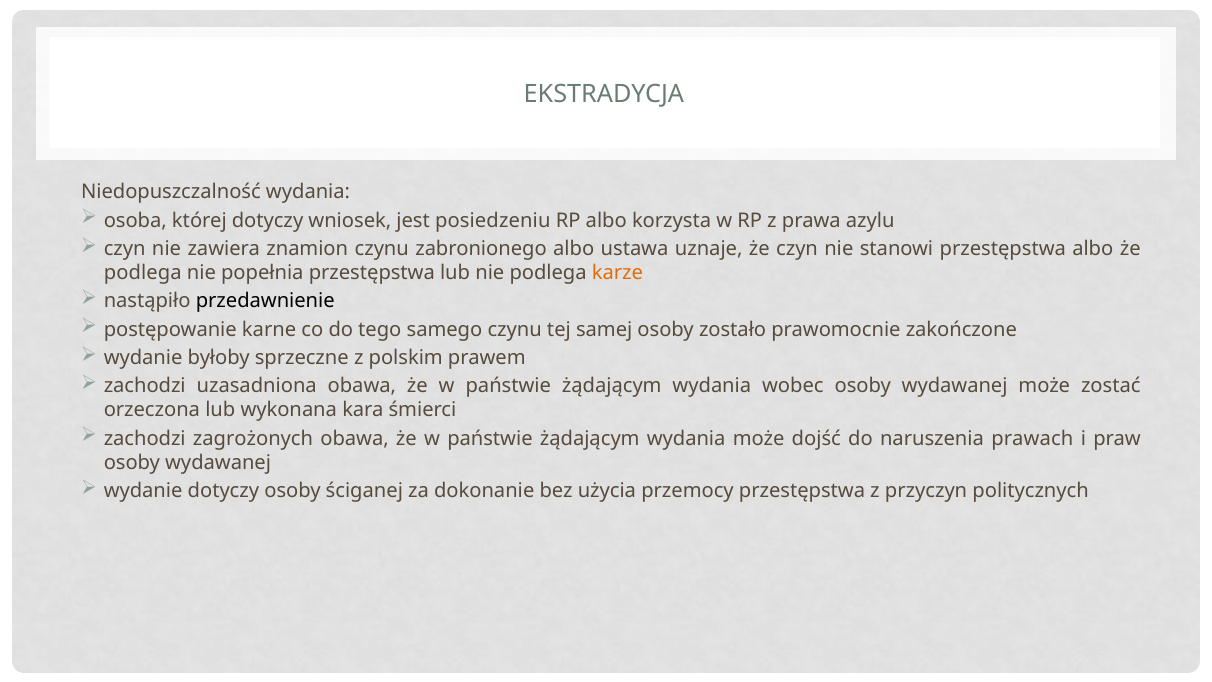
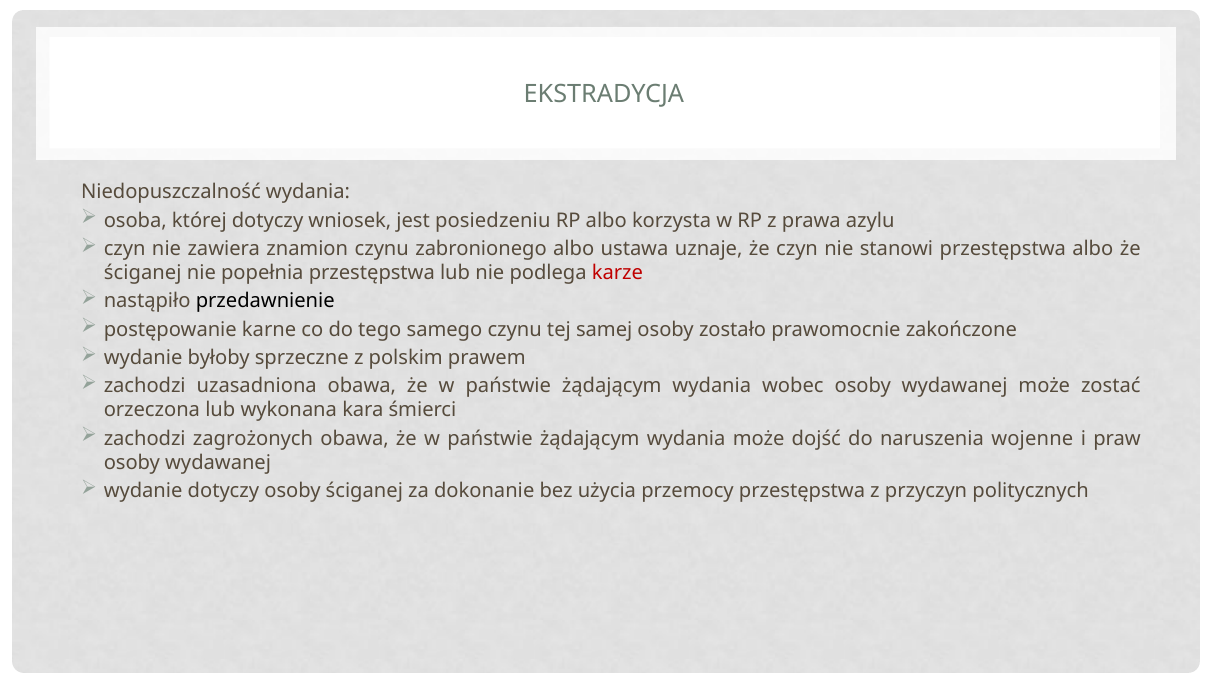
podlega at (143, 273): podlega -> ściganej
karze colour: orange -> red
prawach: prawach -> wojenne
